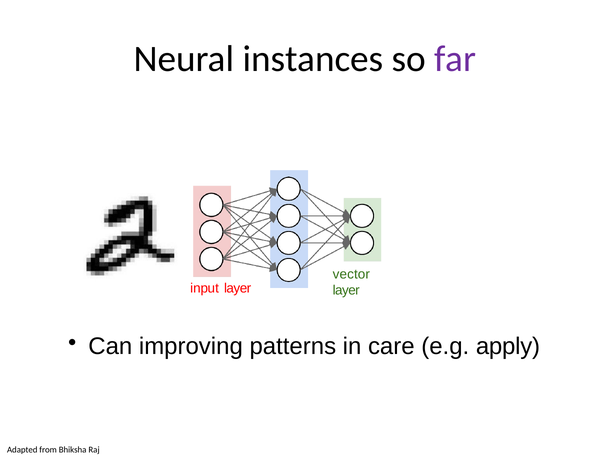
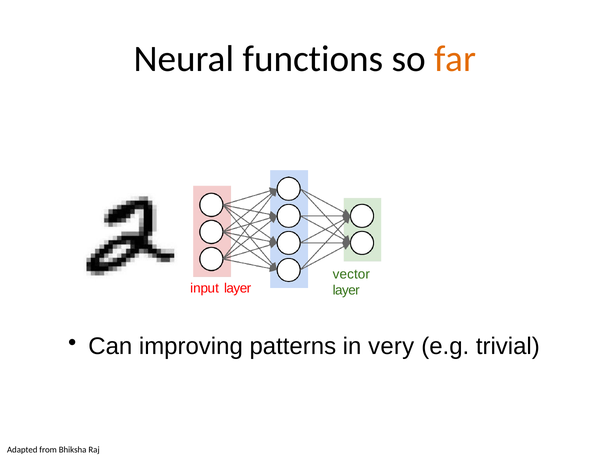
instances: instances -> functions
far colour: purple -> orange
care: care -> very
apply: apply -> trivial
